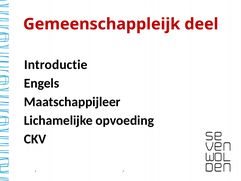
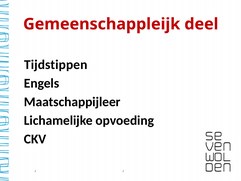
Introductie: Introductie -> Tijdstippen
